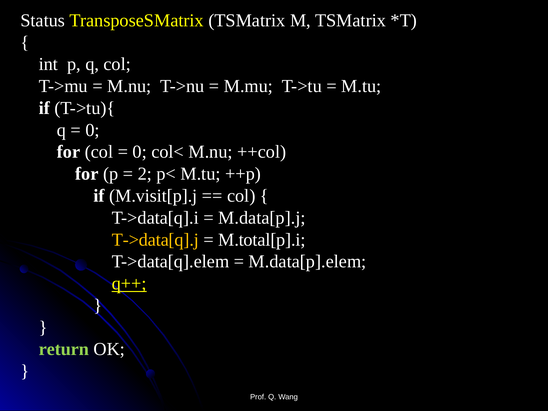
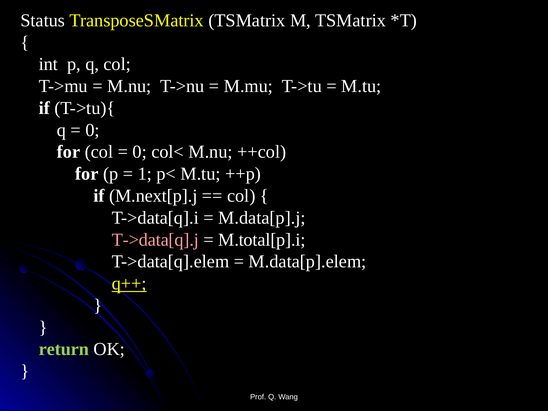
2: 2 -> 1
M.visit[p].j: M.visit[p].j -> M.next[p].j
T->data[q].j colour: yellow -> pink
